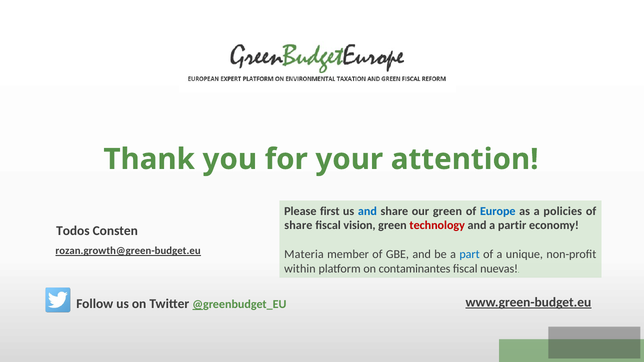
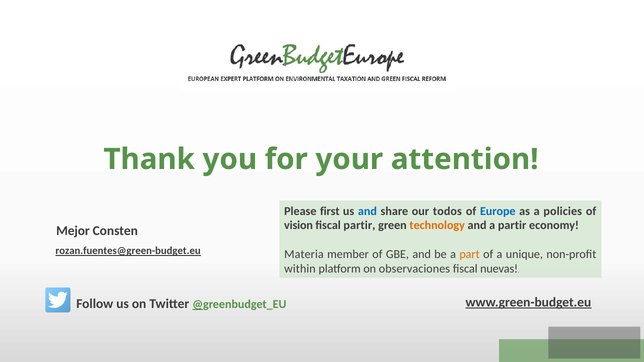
our green: green -> todos
share at (298, 226): share -> vision
fiscal vision: vision -> partir
technology colour: red -> orange
Todos: Todos -> Mejor
rozan.growth@green-budget.eu: rozan.growth@green-budget.eu -> rozan.fuentes@green-budget.eu
part colour: blue -> orange
contaminantes: contaminantes -> observaciones
